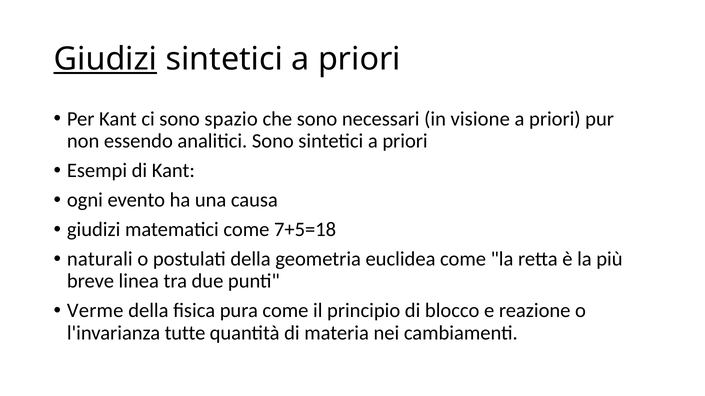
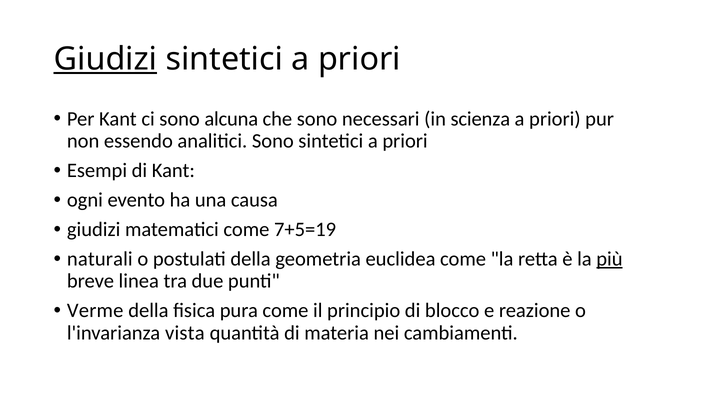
spazio: spazio -> alcuna
visione: visione -> scienza
7+5=18: 7+5=18 -> 7+5=19
più underline: none -> present
tutte: tutte -> vista
